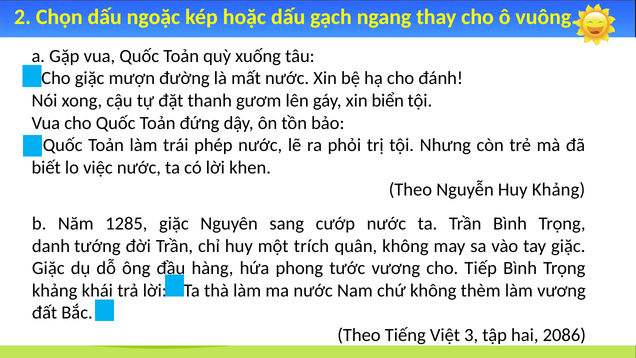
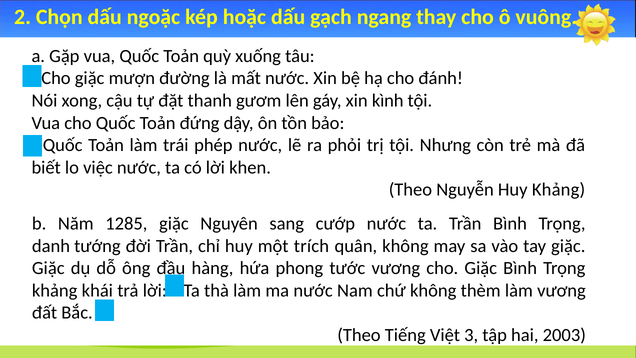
biển: biển -> kình
vương cho Tiếp: Tiếp -> Giặc
2086: 2086 -> 2003
